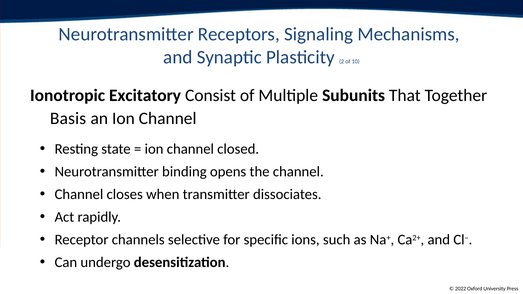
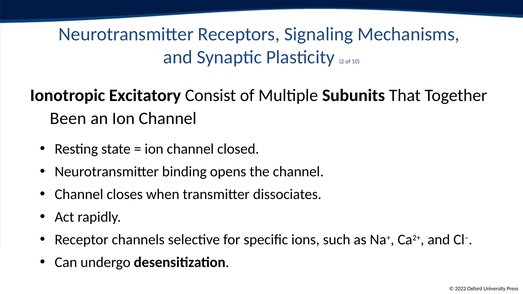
Basis: Basis -> Been
